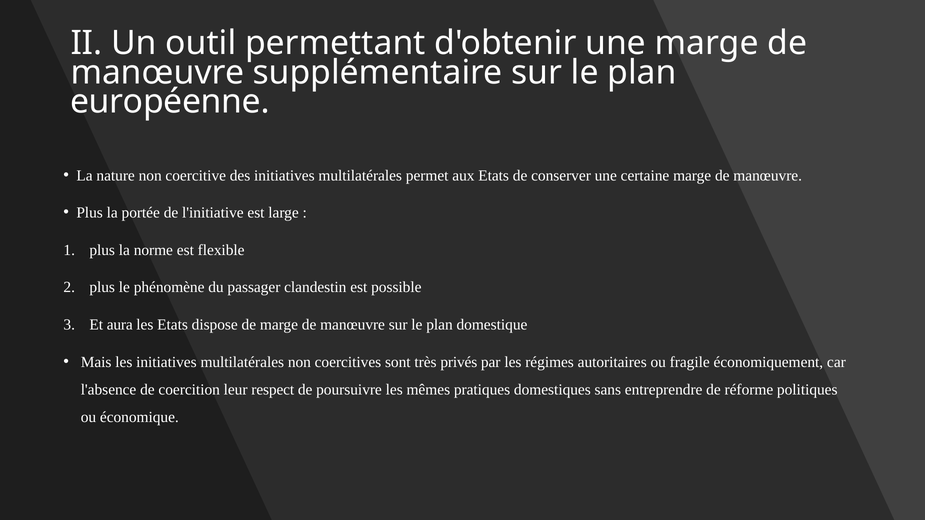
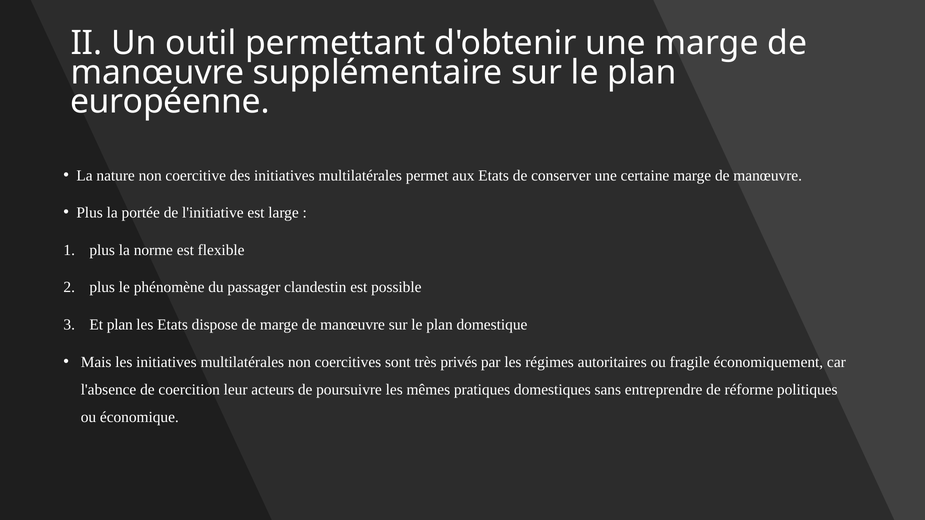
Et aura: aura -> plan
respect: respect -> acteurs
